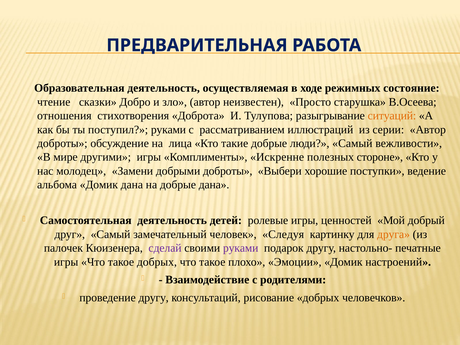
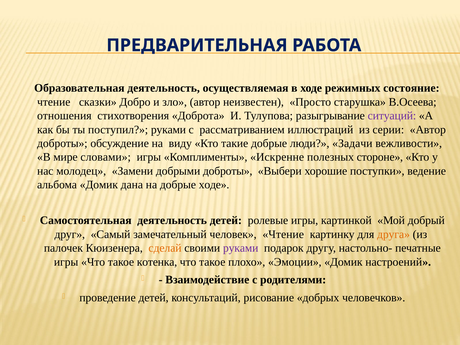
ситуаций colour: orange -> purple
лица: лица -> виду
люди Самый: Самый -> Задачи
другими: другими -> словами
добрые дана: дана -> ходе
ценностей: ценностей -> картинкой
человек Следуя: Следуя -> Чтение
сделай colour: purple -> orange
такое добрых: добрых -> котенка
проведение другу: другу -> детей
